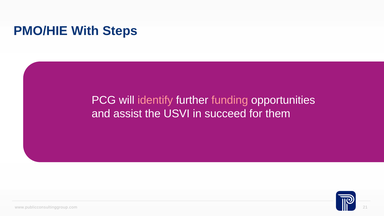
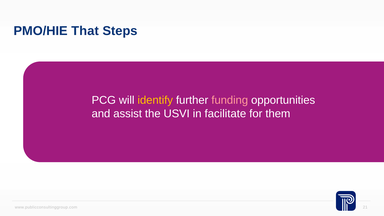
With: With -> That
identify colour: pink -> yellow
succeed: succeed -> facilitate
